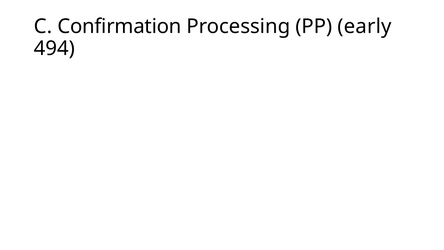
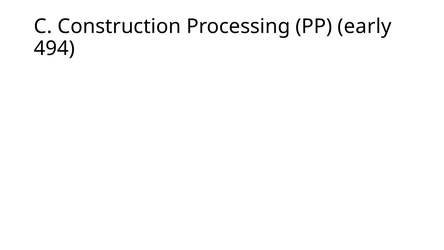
Confirmation: Confirmation -> Construction
